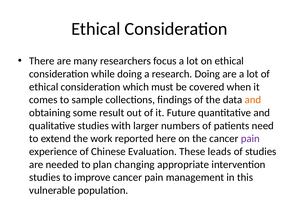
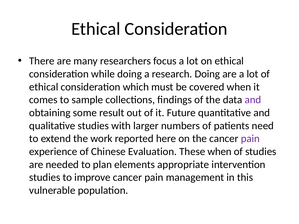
and at (253, 100) colour: orange -> purple
These leads: leads -> when
changing: changing -> elements
